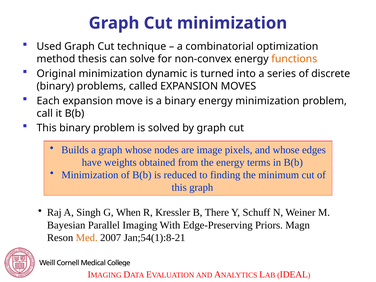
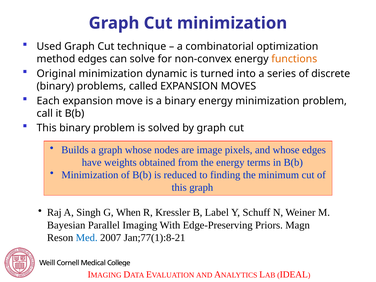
method thesis: thesis -> edges
There: There -> Label
Med colour: orange -> blue
Jan;54(1):8-21: Jan;54(1):8-21 -> Jan;77(1):8-21
